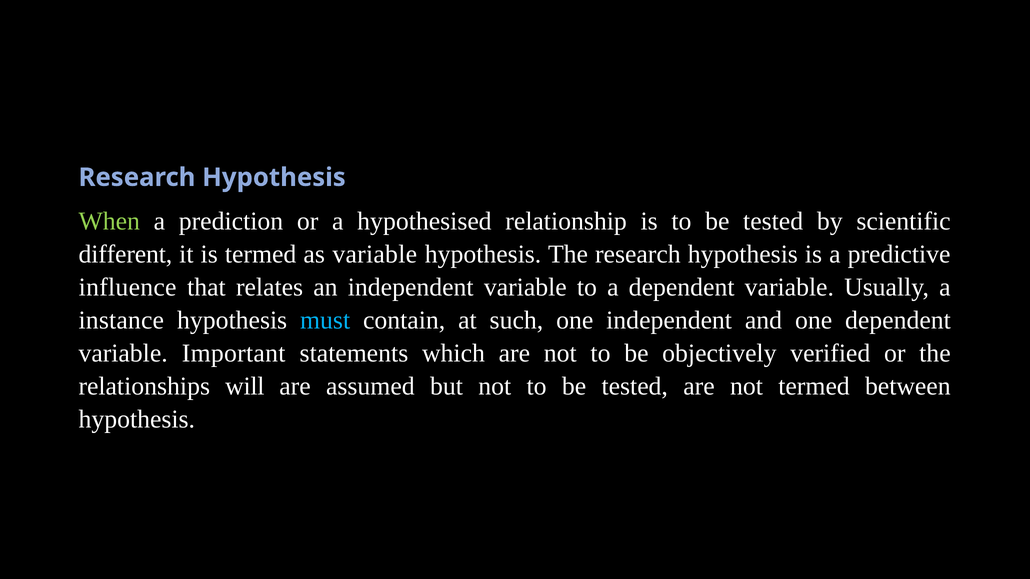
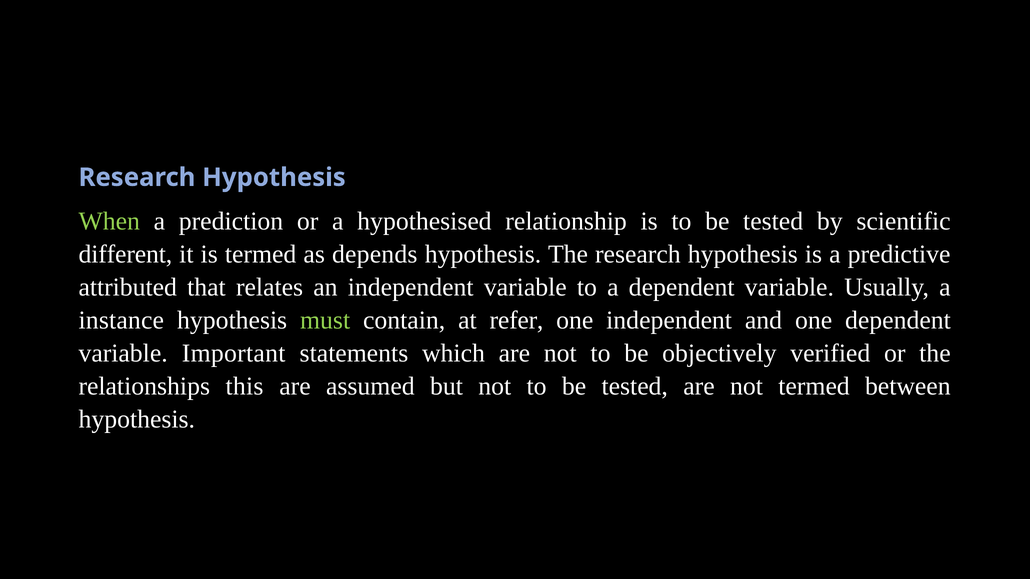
as variable: variable -> depends
influence: influence -> attributed
must colour: light blue -> light green
such: such -> refer
will: will -> this
